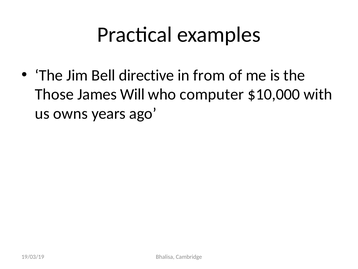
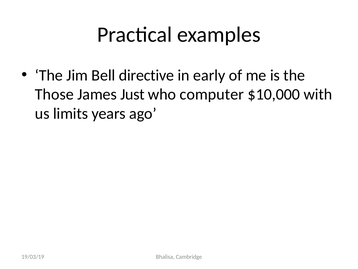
from: from -> early
Will: Will -> Just
owns: owns -> limits
